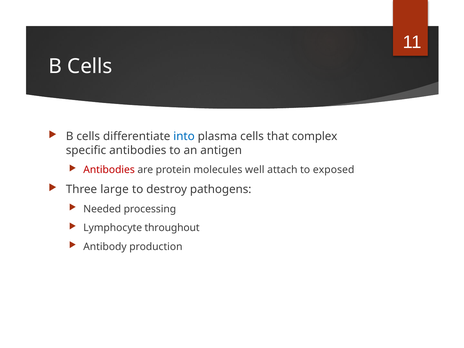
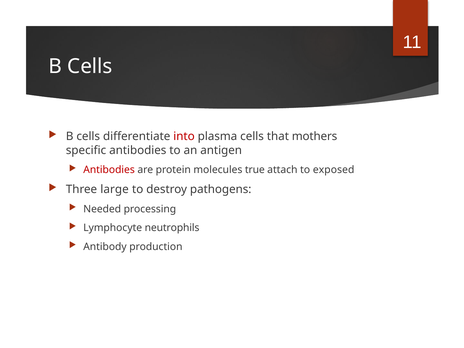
into colour: blue -> red
complex: complex -> mothers
well: well -> true
throughout: throughout -> neutrophils
